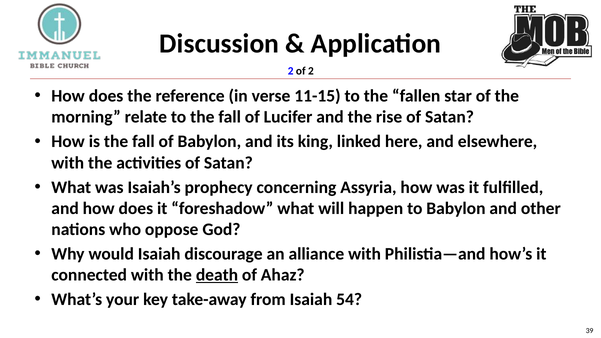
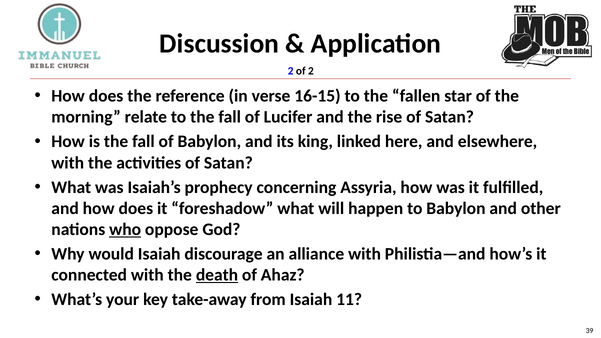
11-15: 11-15 -> 16-15
who underline: none -> present
54: 54 -> 11
